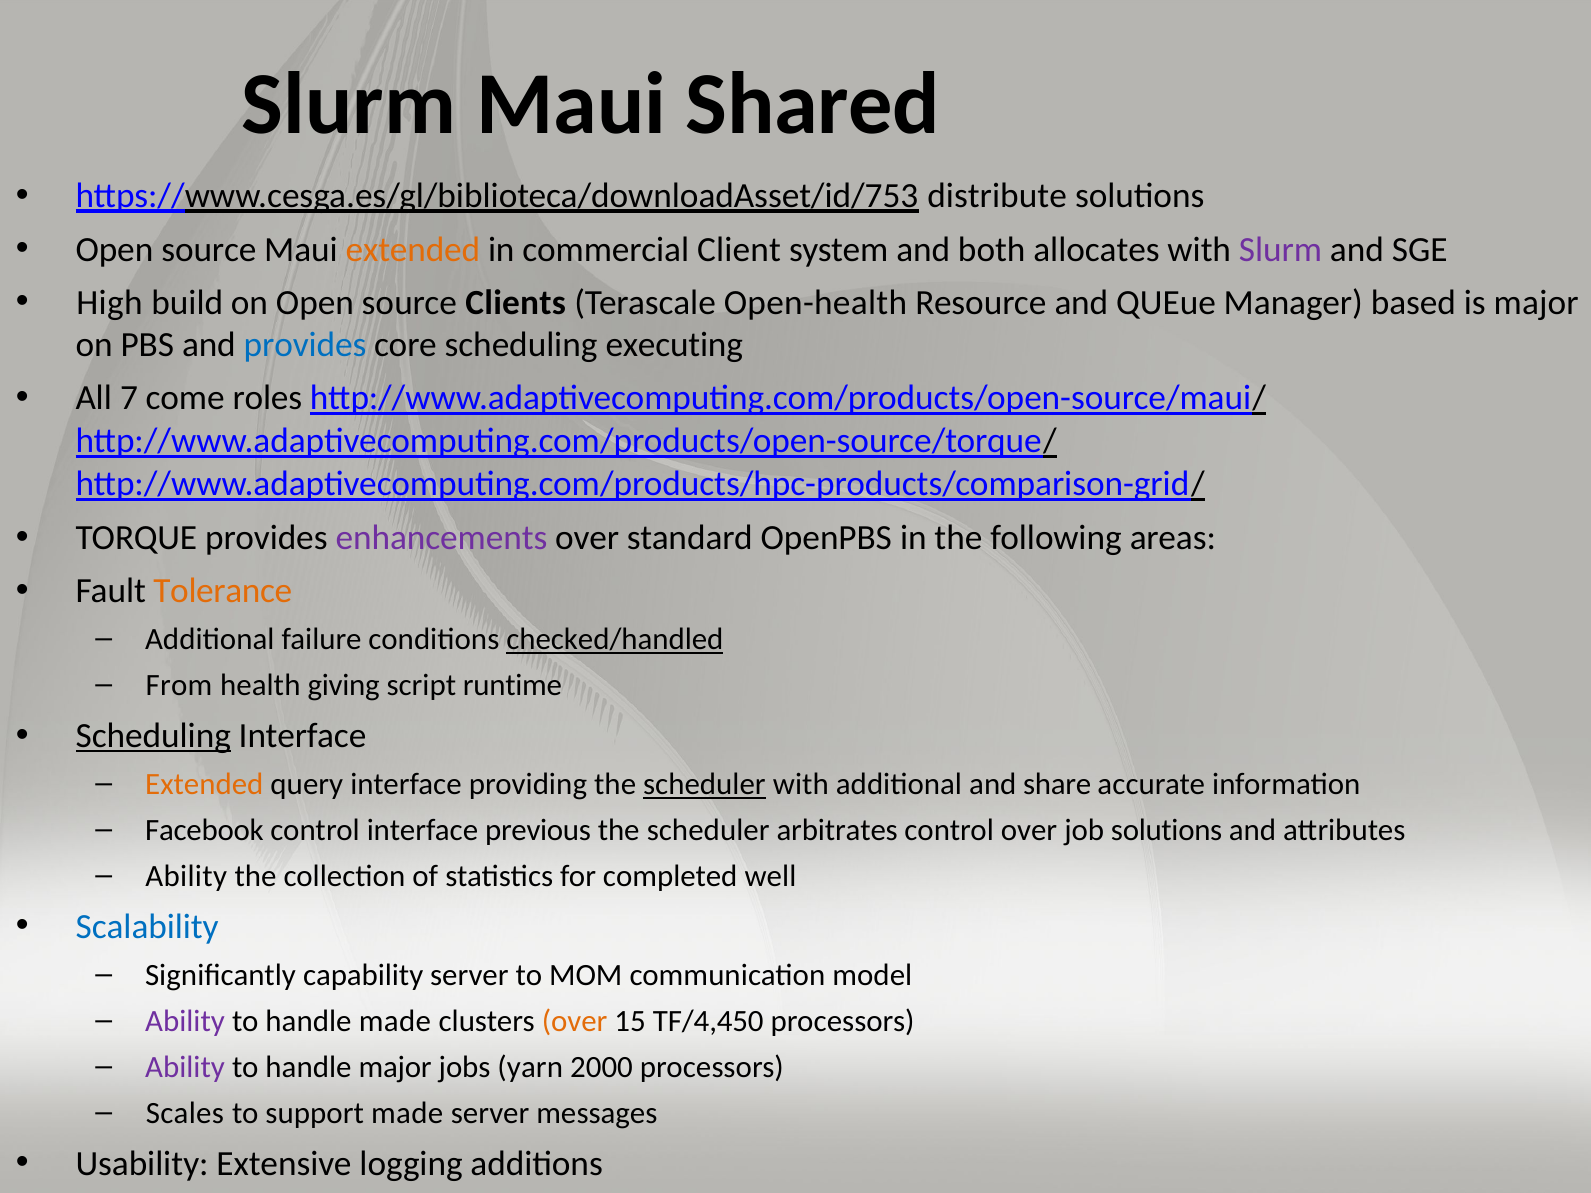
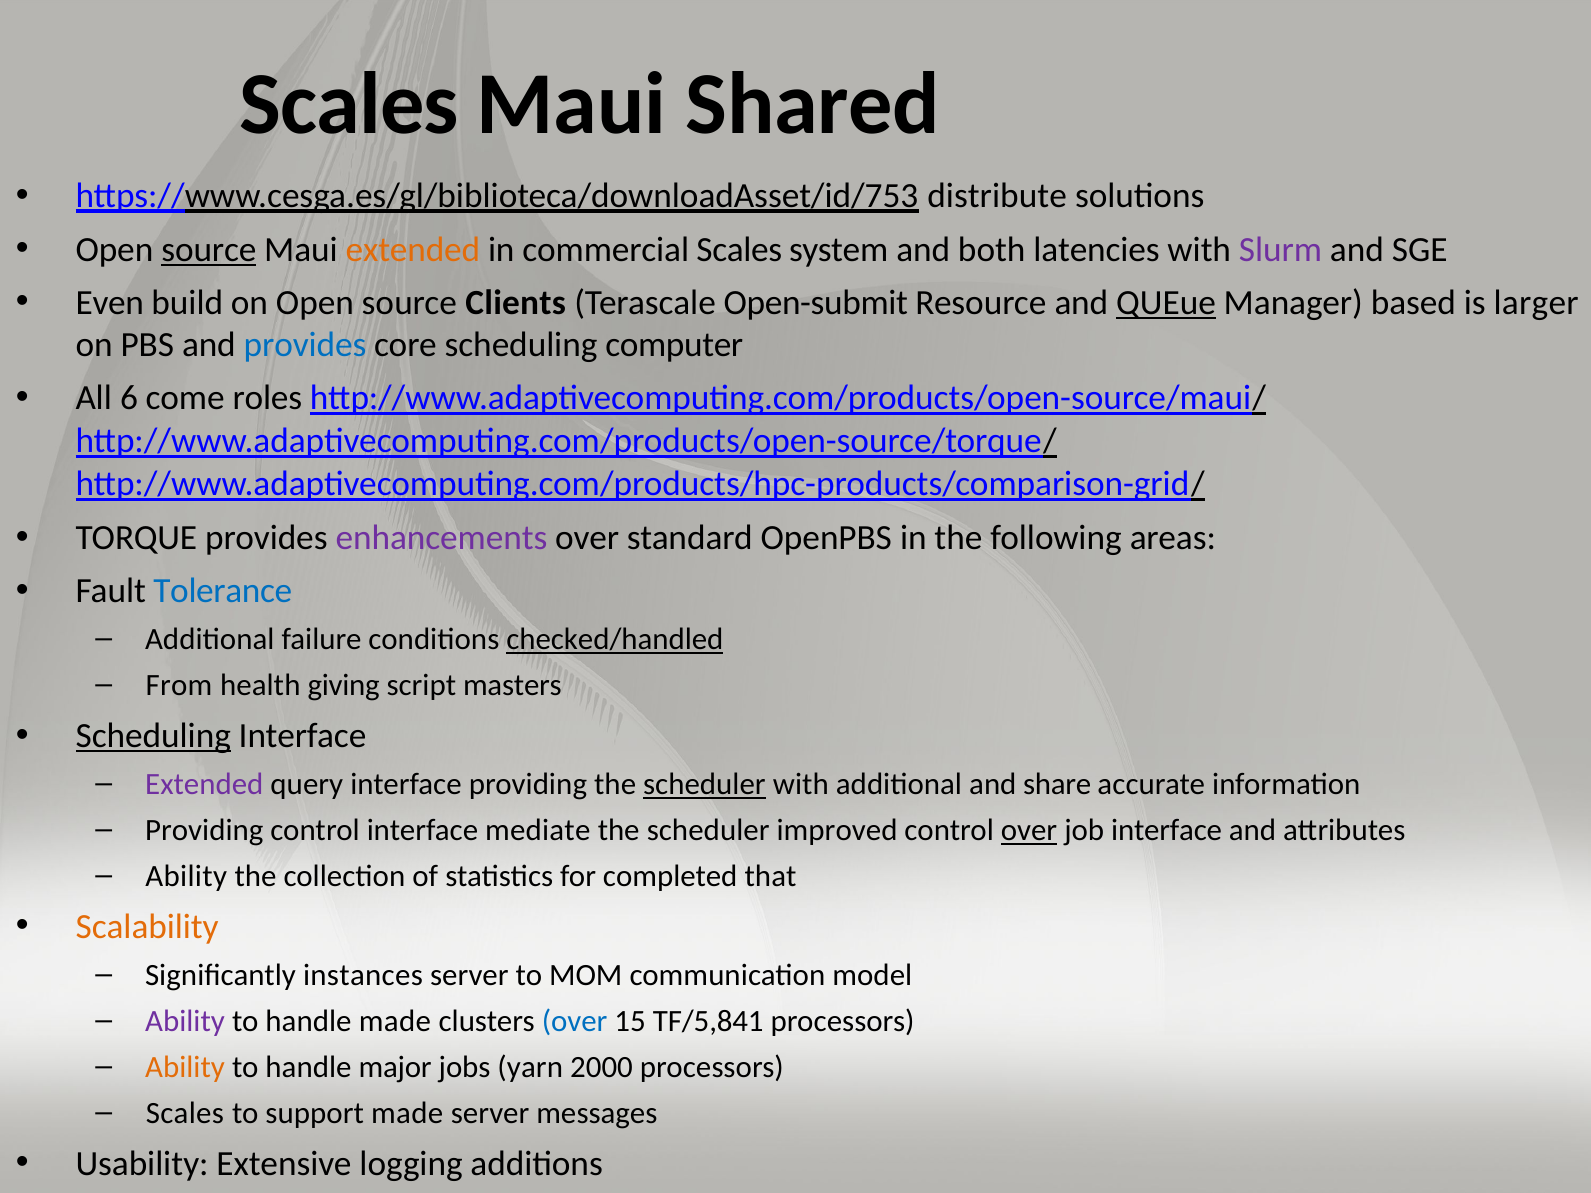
Slurm at (349, 105): Slurm -> Scales
source at (209, 250) underline: none -> present
commercial Client: Client -> Scales
allocates: allocates -> latencies
High: High -> Even
Open-health: Open-health -> Open-submit
QUEue underline: none -> present
is major: major -> larger
executing: executing -> computer
7: 7 -> 6
Tolerance colour: orange -> blue
runtime: runtime -> masters
Extended at (204, 784) colour: orange -> purple
Facebook at (204, 830): Facebook -> Providing
previous: previous -> mediate
arbitrates: arbitrates -> improved
over at (1029, 830) underline: none -> present
job solutions: solutions -> interface
well: well -> that
Scalability colour: blue -> orange
capability: capability -> instances
over at (575, 1021) colour: orange -> blue
TF/4,450: TF/4,450 -> TF/5,841
Ability at (185, 1067) colour: purple -> orange
